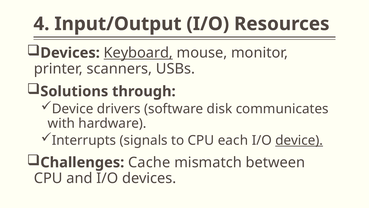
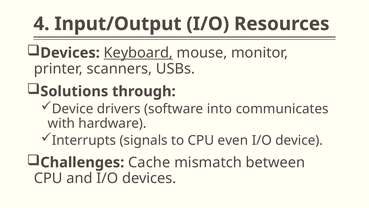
disk: disk -> into
each: each -> even
device at (299, 140) underline: present -> none
